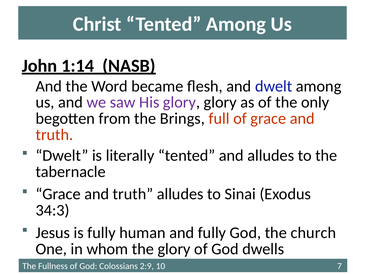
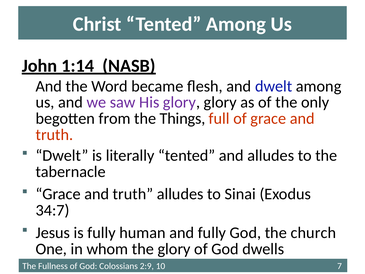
Brings: Brings -> Things
34:3: 34:3 -> 34:7
